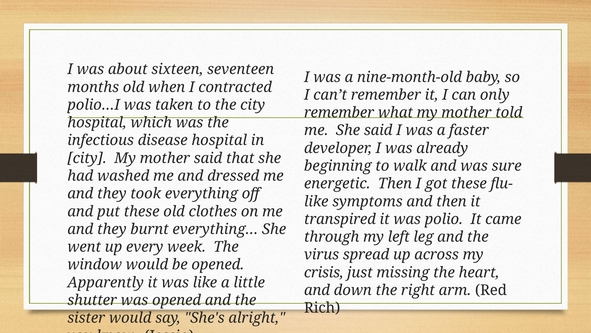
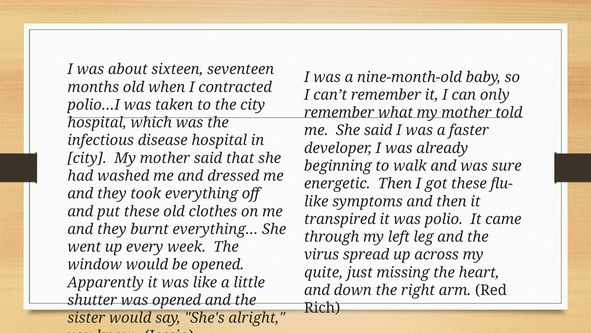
crisis: crisis -> quite
